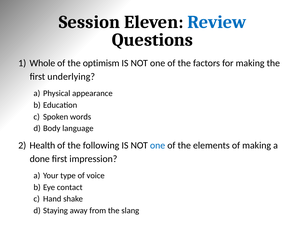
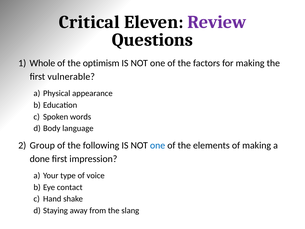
Session: Session -> Critical
Review colour: blue -> purple
underlying: underlying -> vulnerable
Health: Health -> Group
